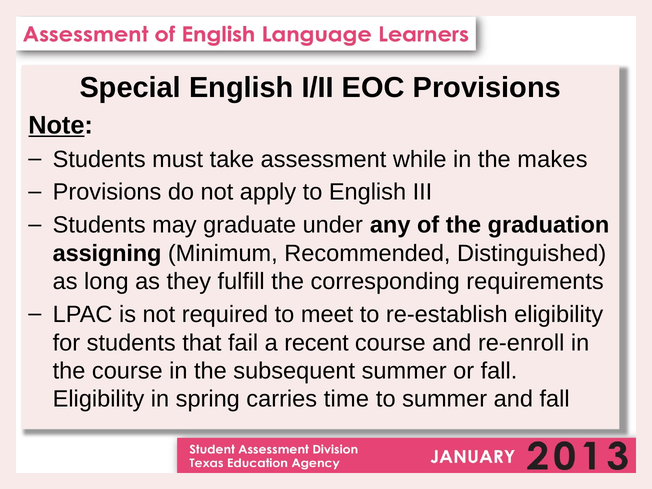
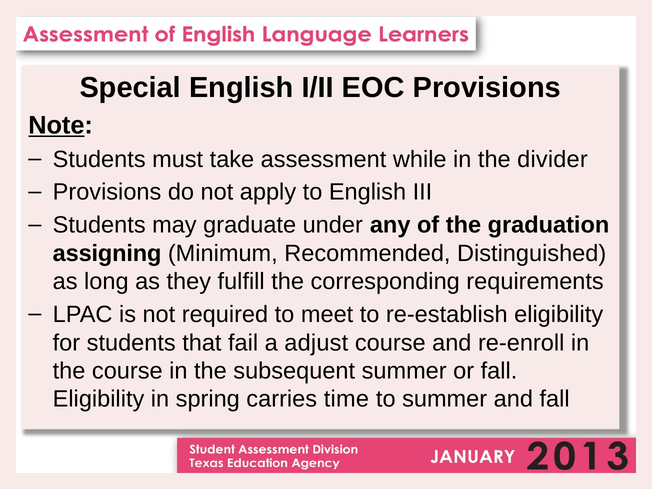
makes: makes -> divider
recent: recent -> adjust
